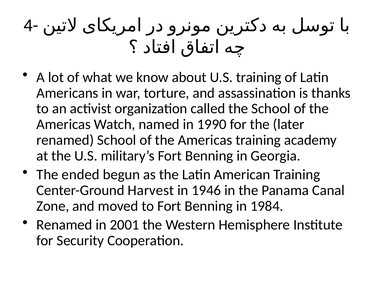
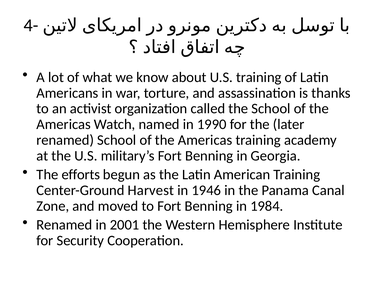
ended: ended -> efforts
